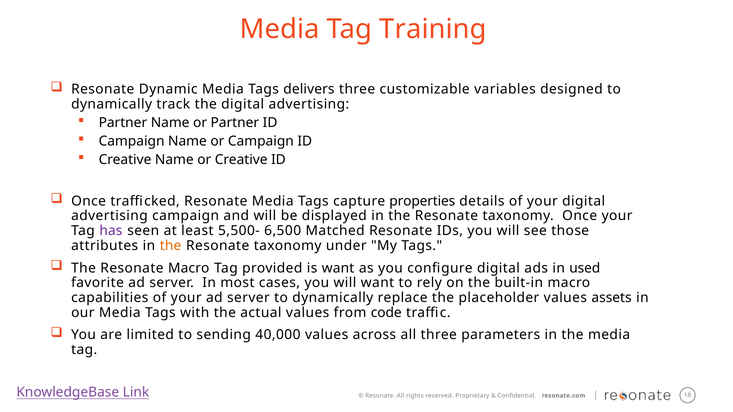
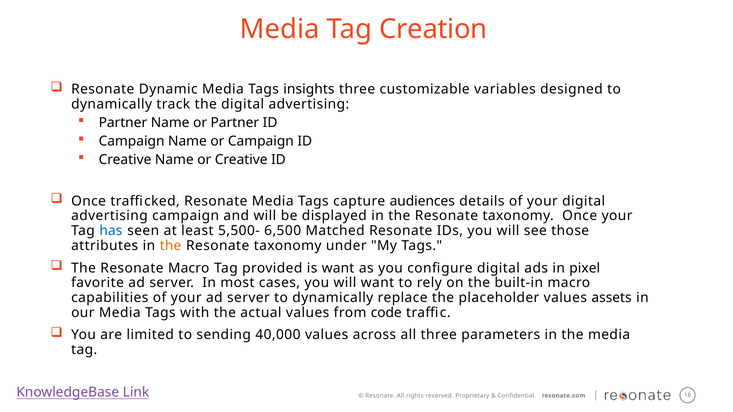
Training: Training -> Creation
delivers: delivers -> insights
properties: properties -> audiences
has colour: purple -> blue
used: used -> pixel
